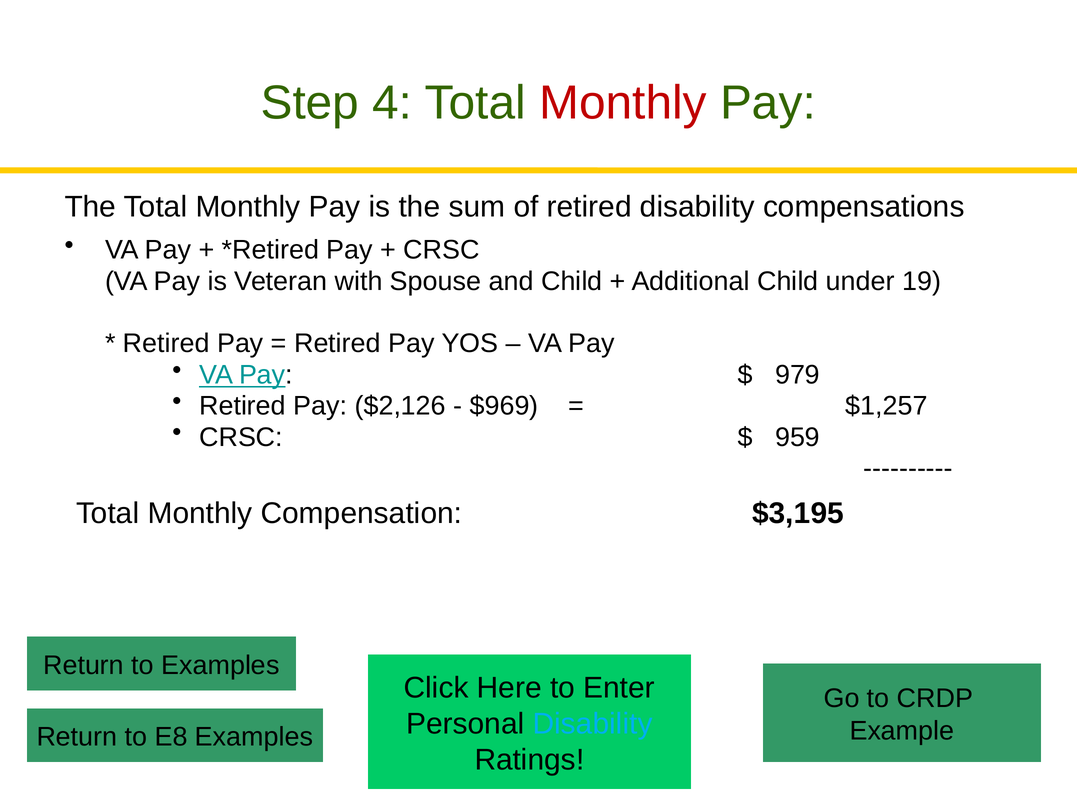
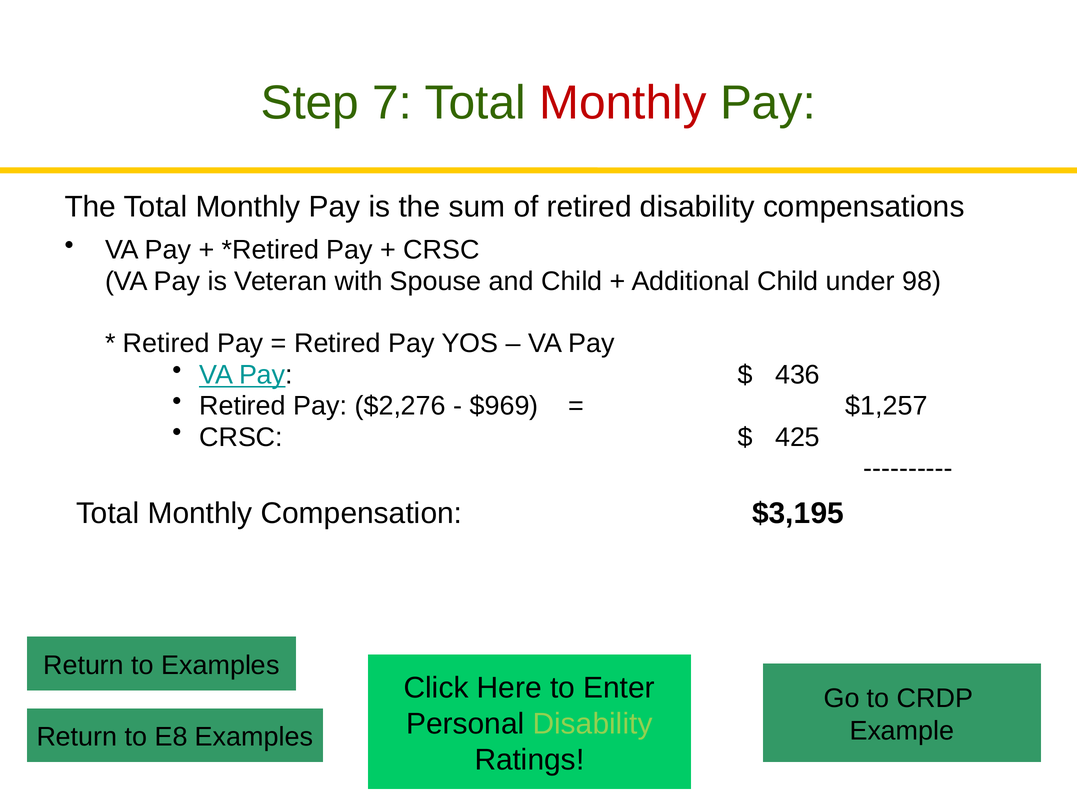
4: 4 -> 7
19: 19 -> 98
979: 979 -> 436
$2,126: $2,126 -> $2,276
959: 959 -> 425
Disability at (593, 725) colour: light blue -> light green
